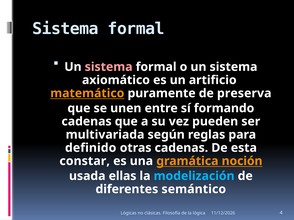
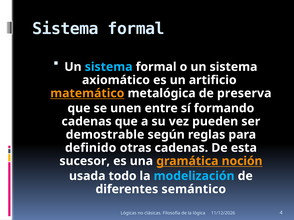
sistema at (109, 67) colour: pink -> light blue
puramente: puramente -> metalógica
multivariada: multivariada -> demostrable
constar: constar -> sucesor
ellas: ellas -> todo
